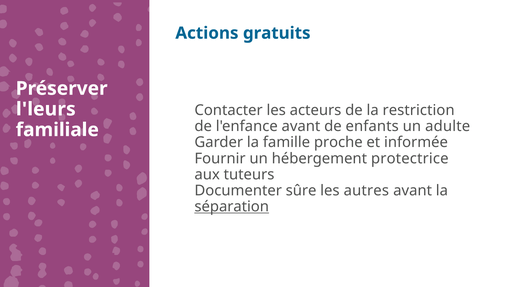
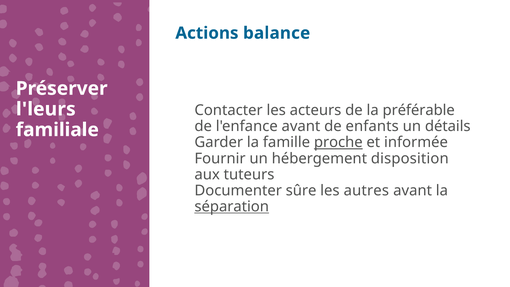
gratuits: gratuits -> balance
restriction: restriction -> préférable
adulte: adulte -> détails
proche underline: none -> present
protectrice: protectrice -> disposition
